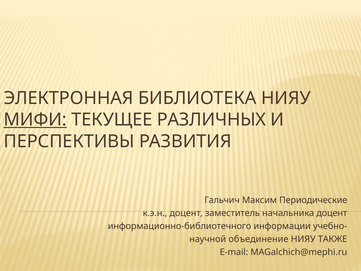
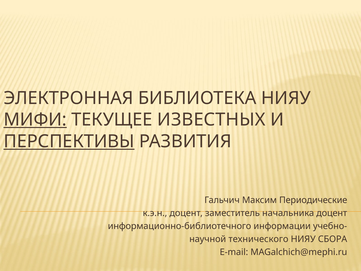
РАЗЛИЧНЫХ: РАЗЛИЧНЫХ -> ИЗВЕСТНЫХ
ПЕРСПЕКТИВЫ underline: none -> present
объединение: объединение -> технического
ТАКЖЕ: ТАКЖЕ -> СБОРА
